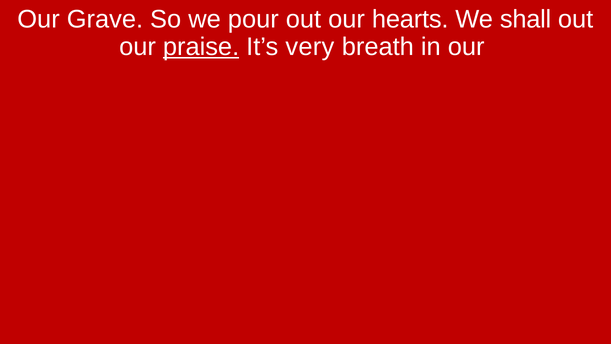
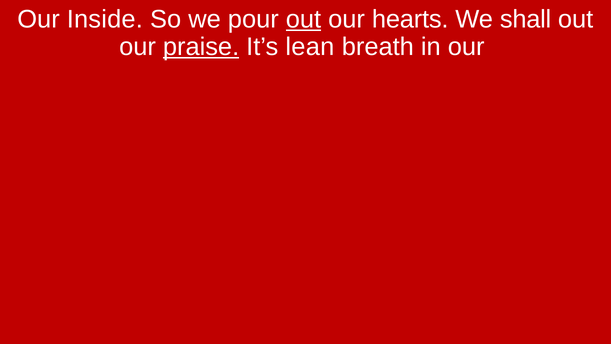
Grave: Grave -> Inside
out at (303, 19) underline: none -> present
very: very -> lean
